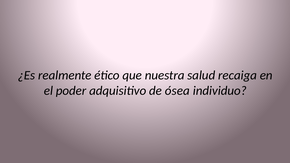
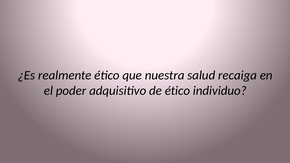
de ósea: ósea -> ético
